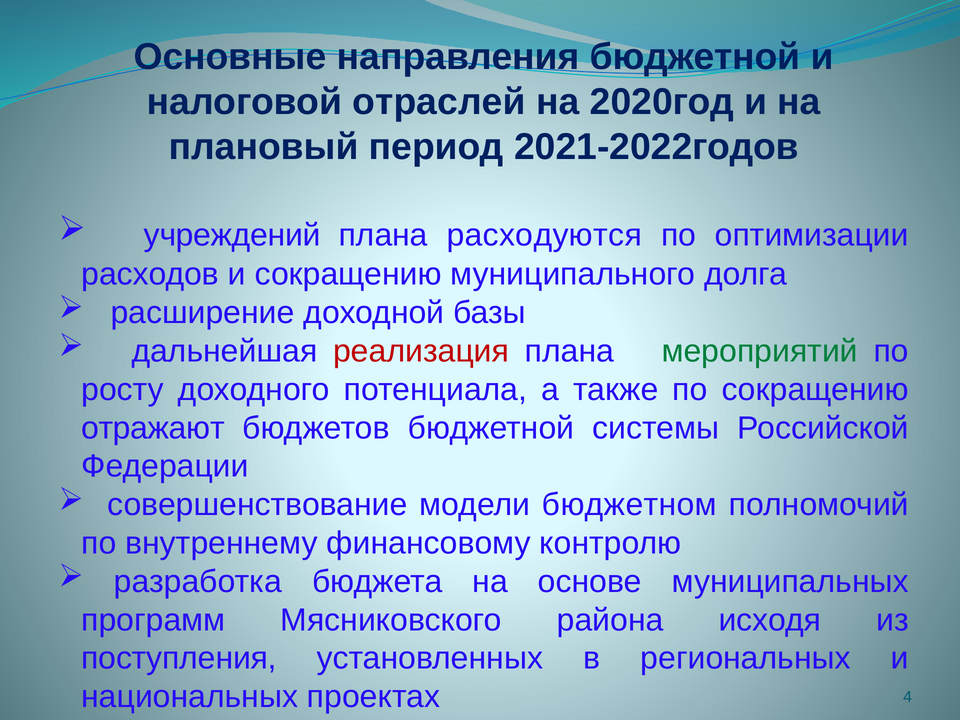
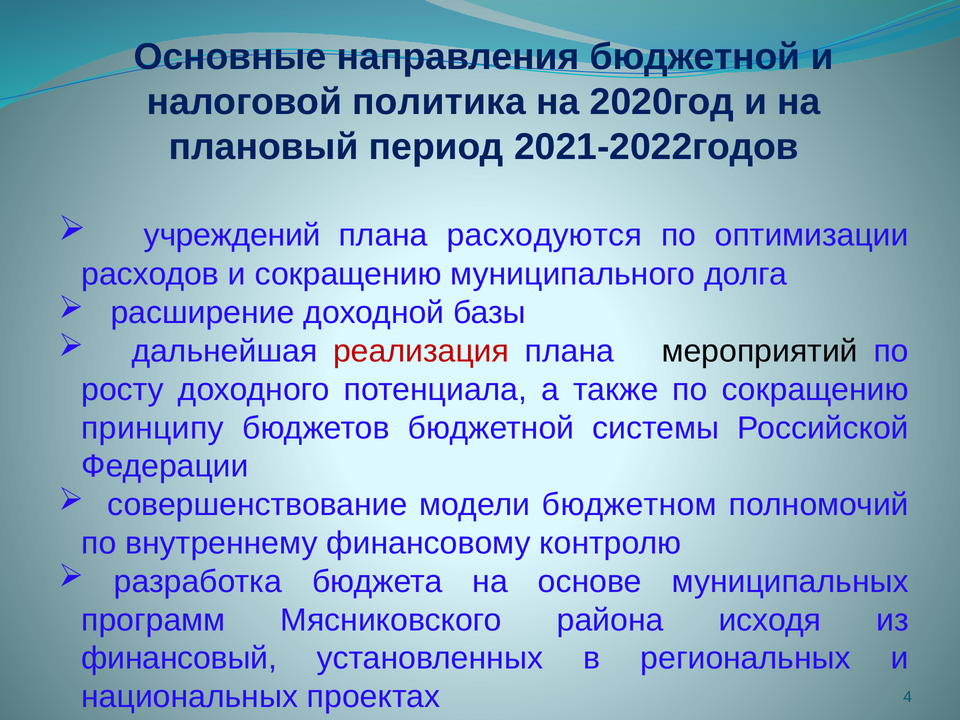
отраслей: отраслей -> политика
мероприятий colour: green -> black
отражают: отражают -> принципу
поступления: поступления -> финансовый
